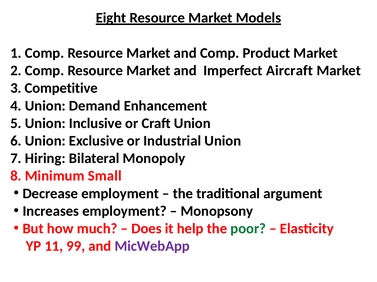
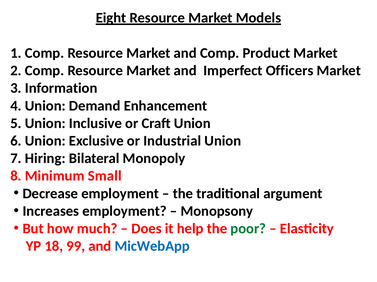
Aircraft: Aircraft -> Officers
Competitive: Competitive -> Information
11: 11 -> 18
MicWebApp colour: purple -> blue
